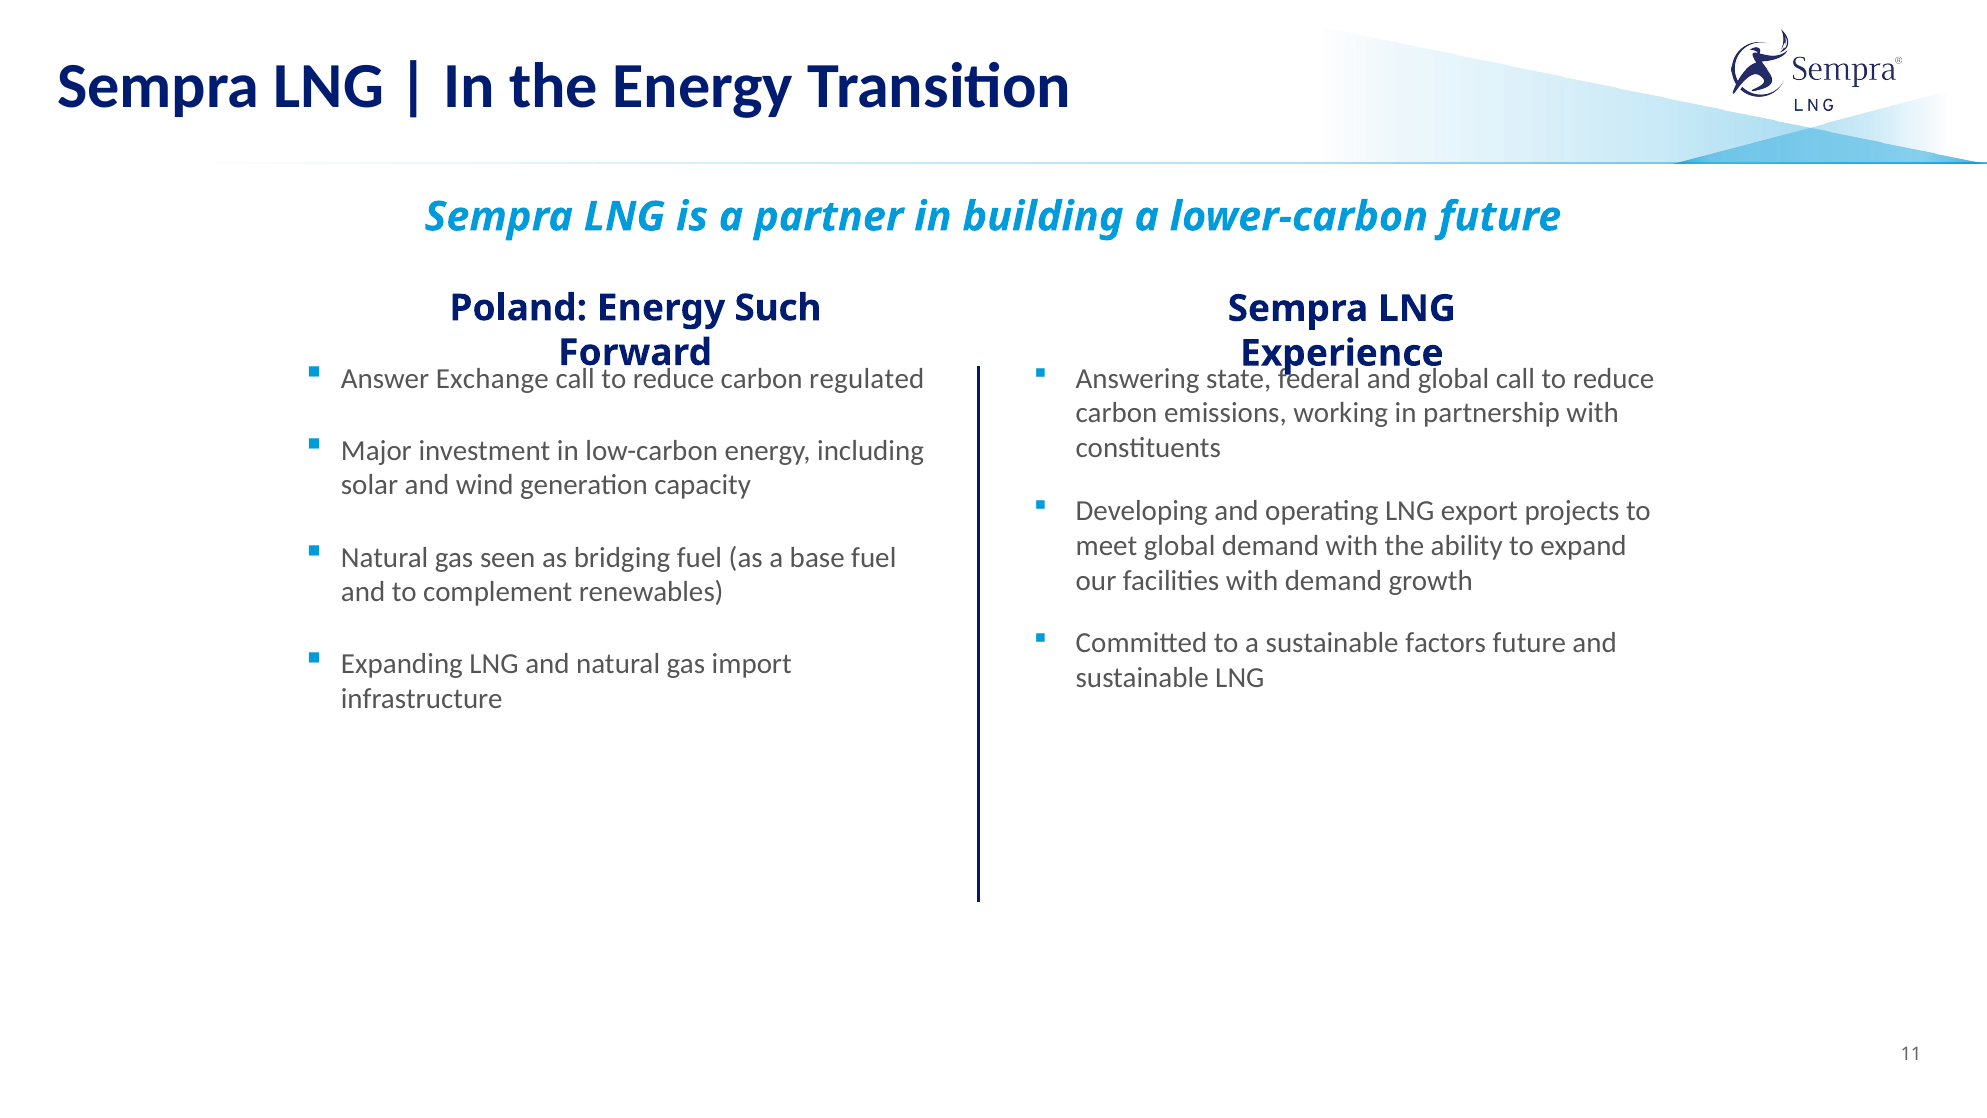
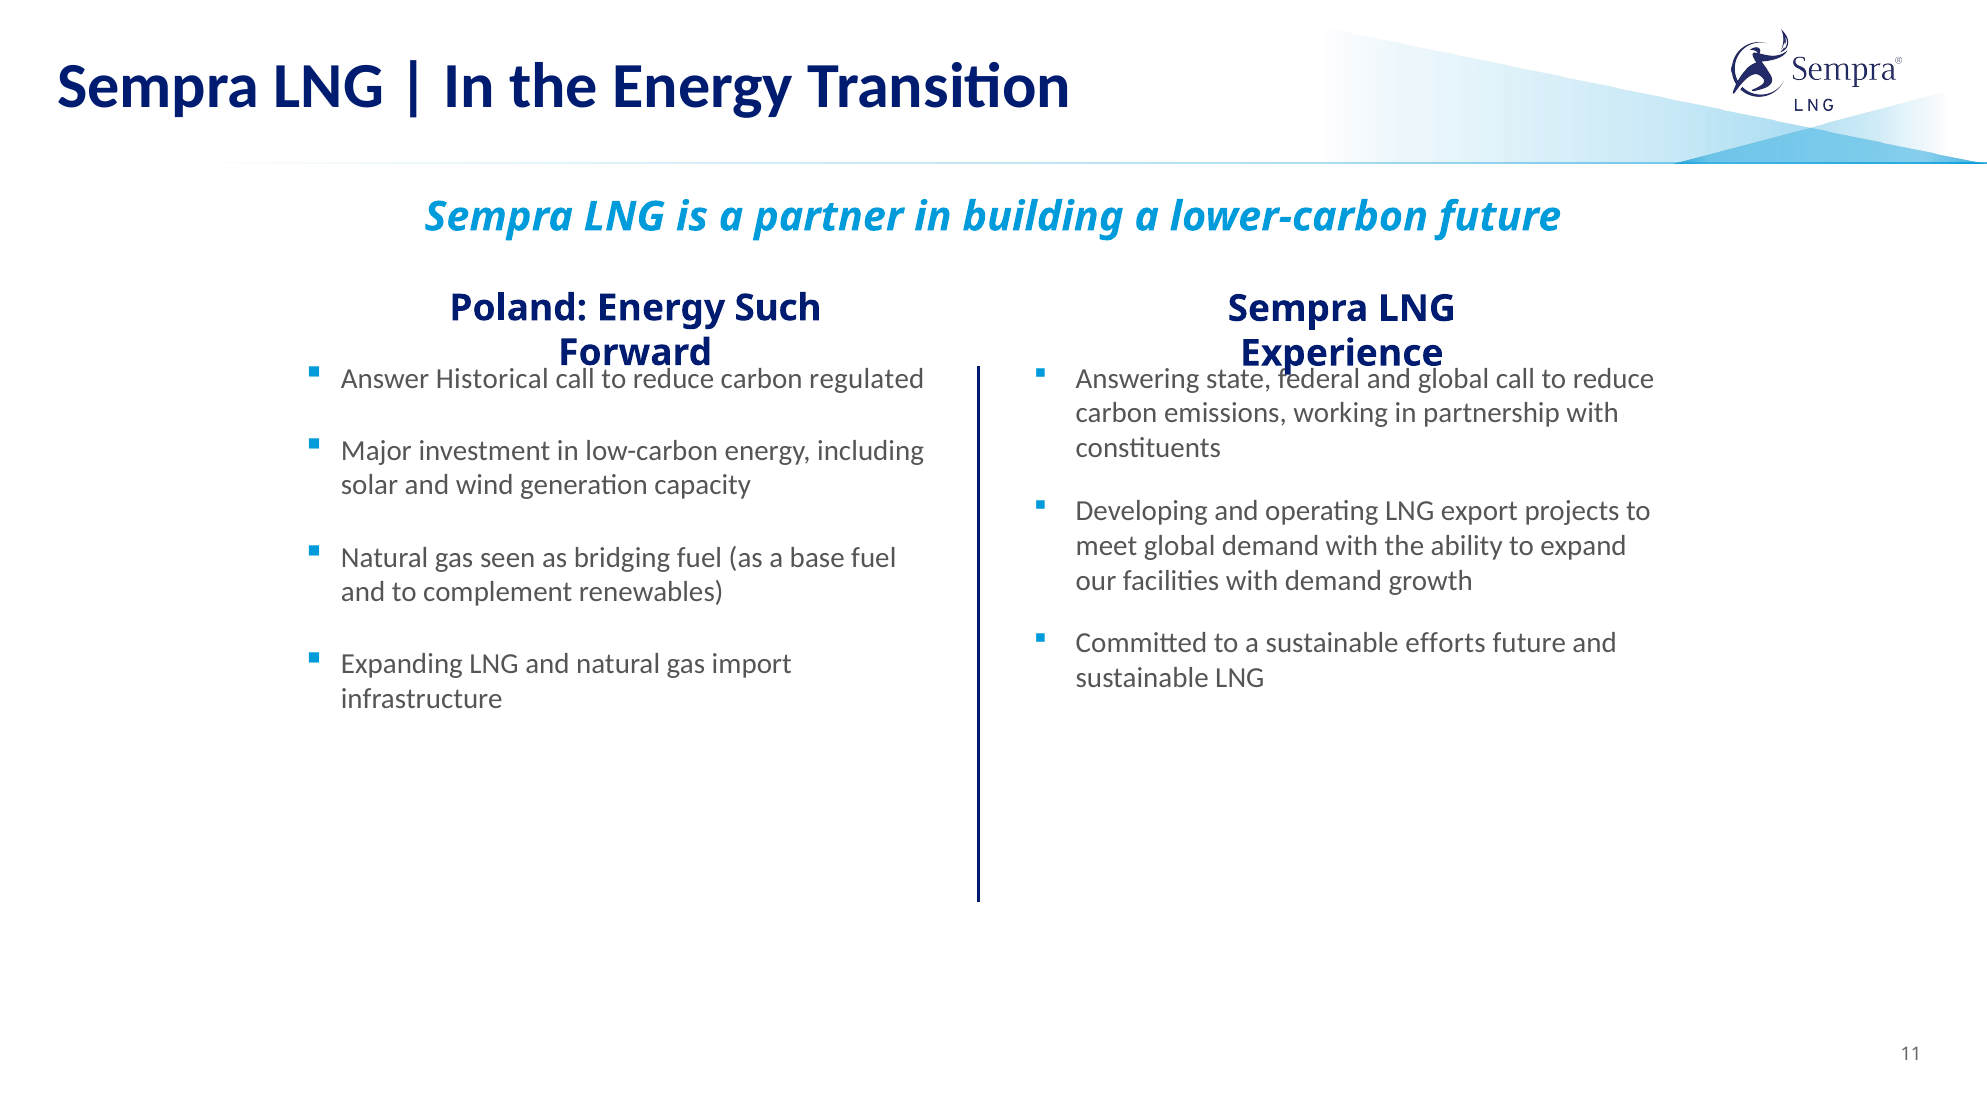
Exchange: Exchange -> Historical
factors: factors -> efforts
